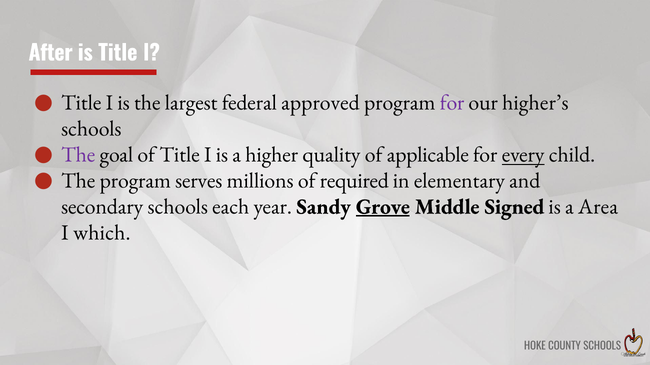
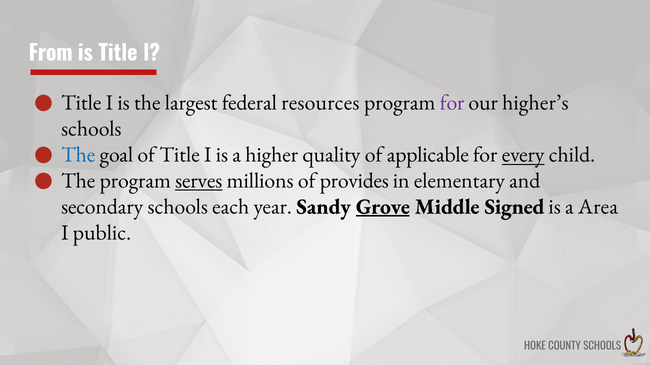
After: After -> From
approved: approved -> resources
The at (78, 155) colour: purple -> blue
serves underline: none -> present
required: required -> provides
which: which -> public
